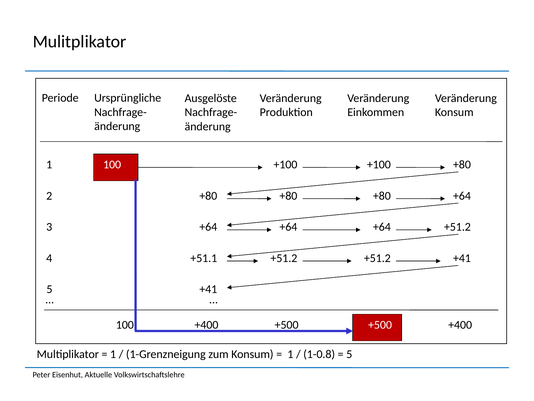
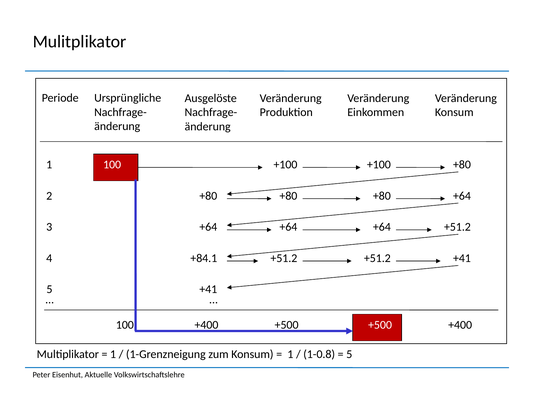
+51.1: +51.1 -> +84.1
